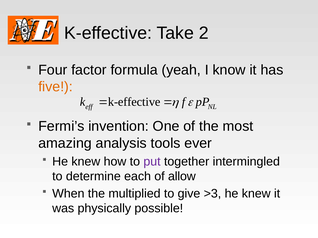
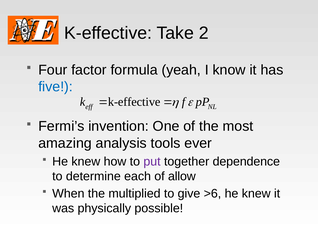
five colour: orange -> blue
intermingled: intermingled -> dependence
>3: >3 -> >6
